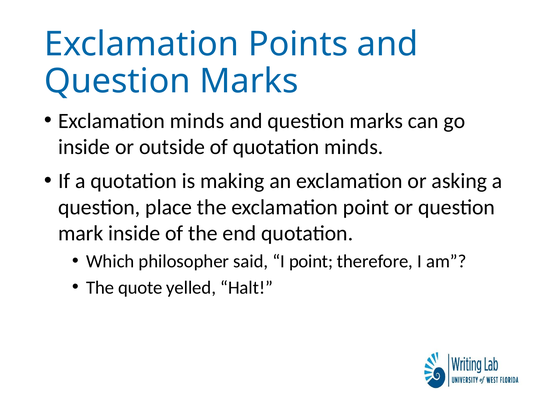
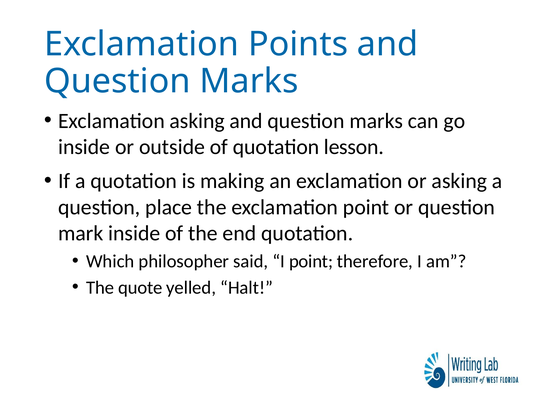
Exclamation minds: minds -> asking
quotation minds: minds -> lesson
